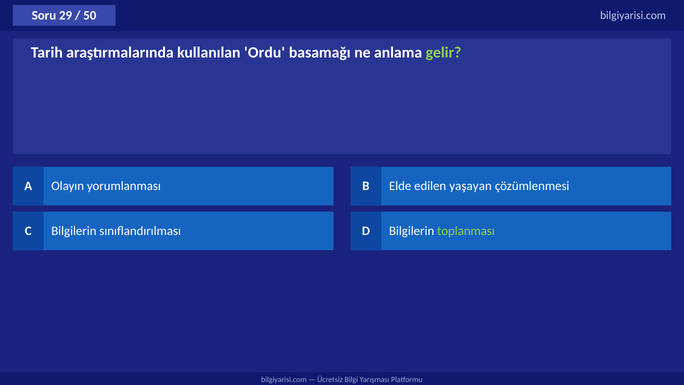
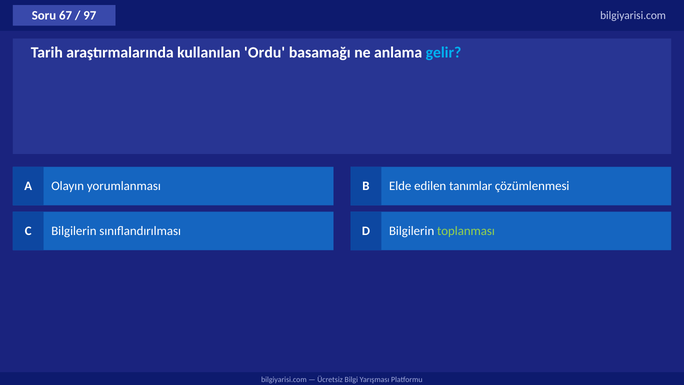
29: 29 -> 67
50: 50 -> 97
gelir colour: light green -> light blue
yaşayan: yaşayan -> tanımlar
